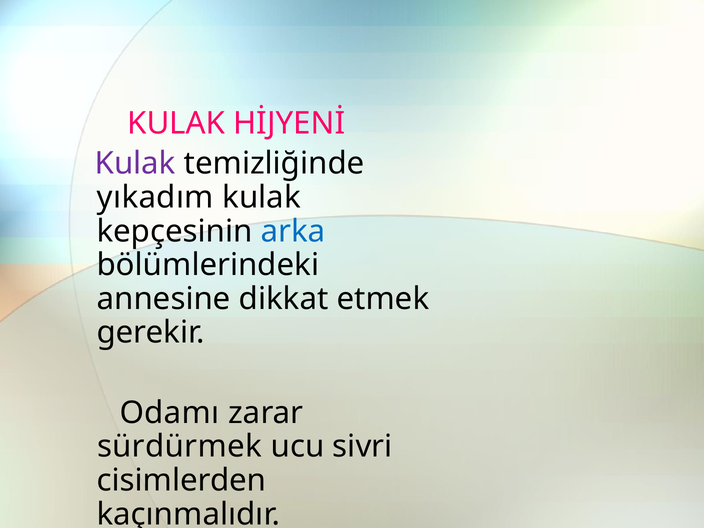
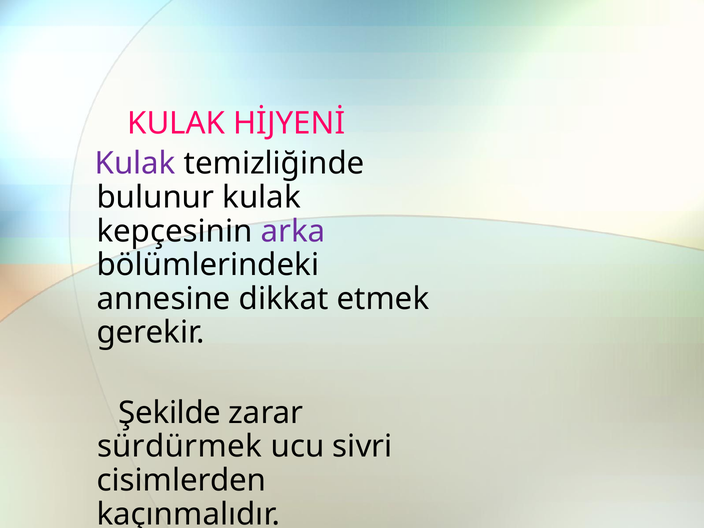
yıkadım: yıkadım -> bulunur
arka colour: blue -> purple
Odamı: Odamı -> Şekilde
